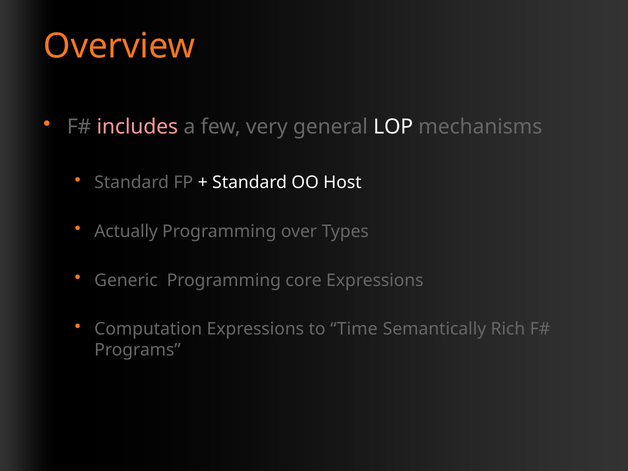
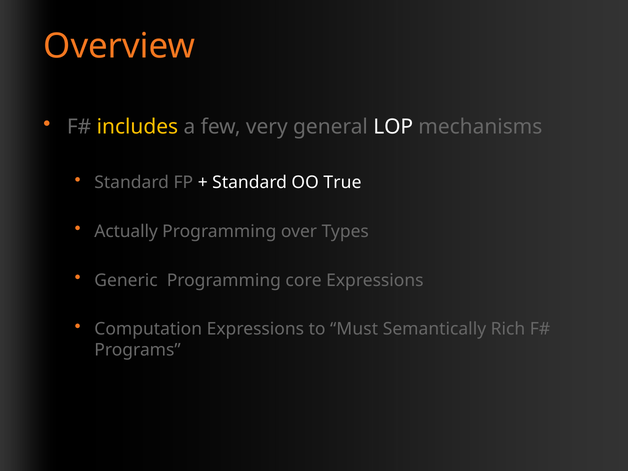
includes colour: pink -> yellow
Host: Host -> True
Time: Time -> Must
